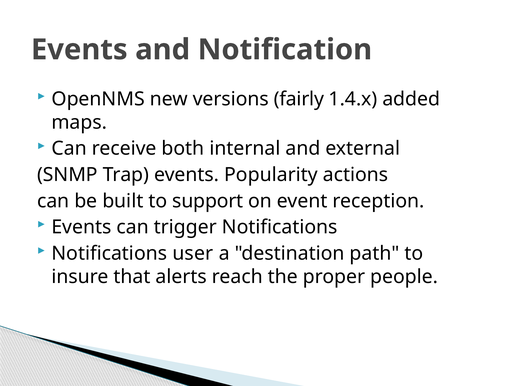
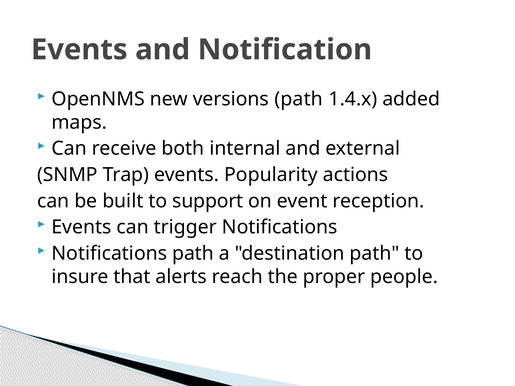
versions fairly: fairly -> path
Notifications user: user -> path
